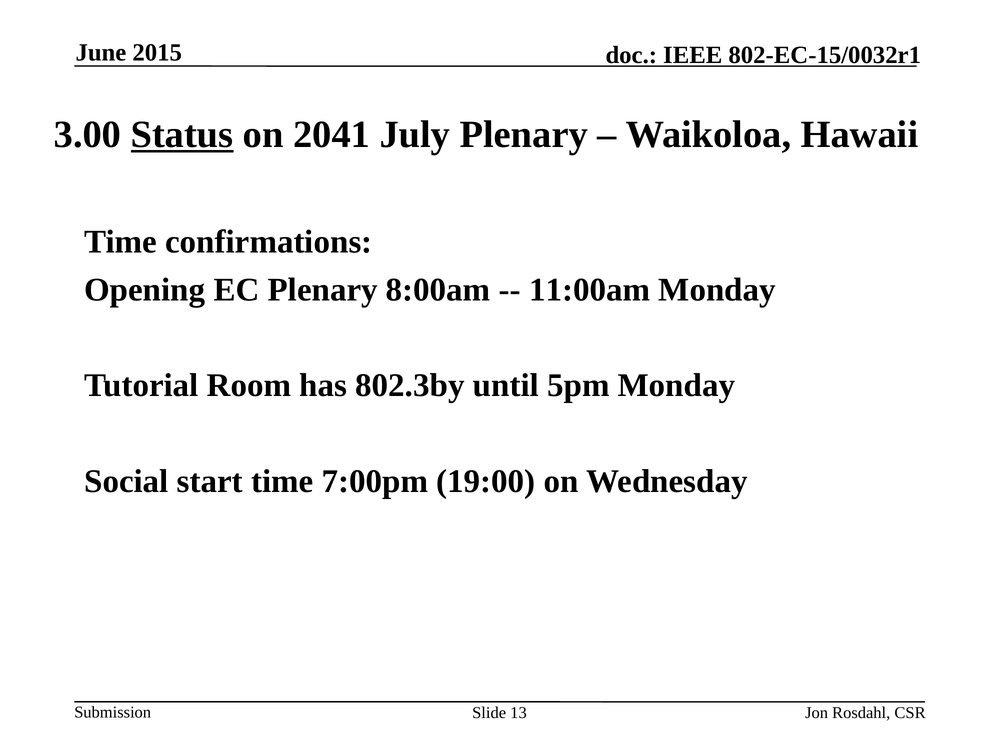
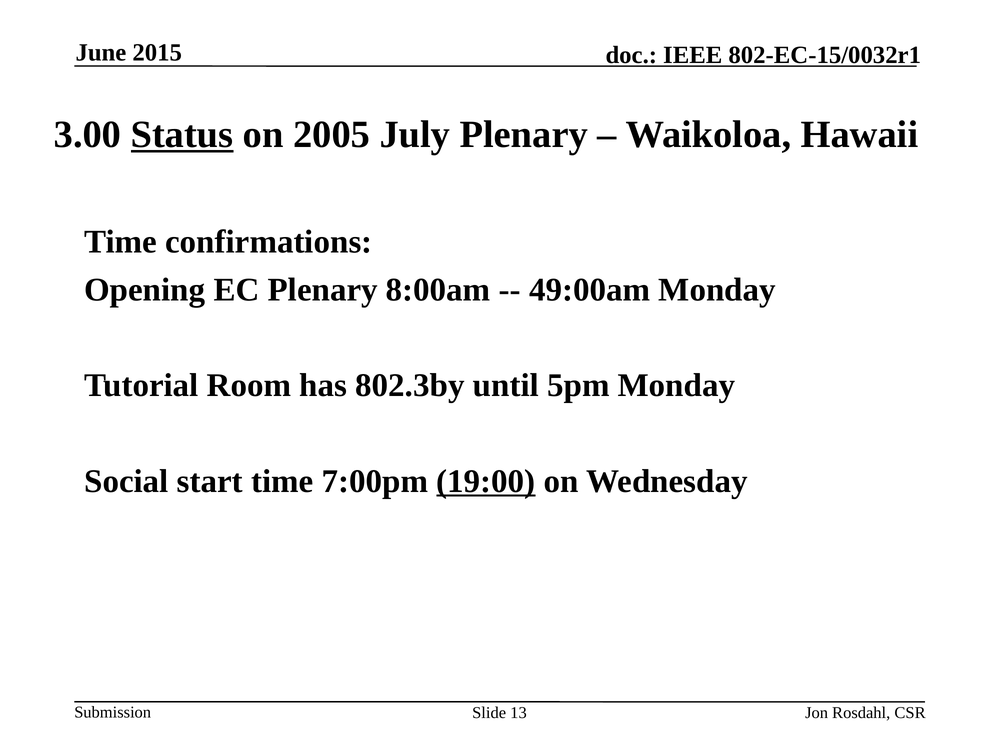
2041: 2041 -> 2005
11:00am: 11:00am -> 49:00am
19:00 underline: none -> present
